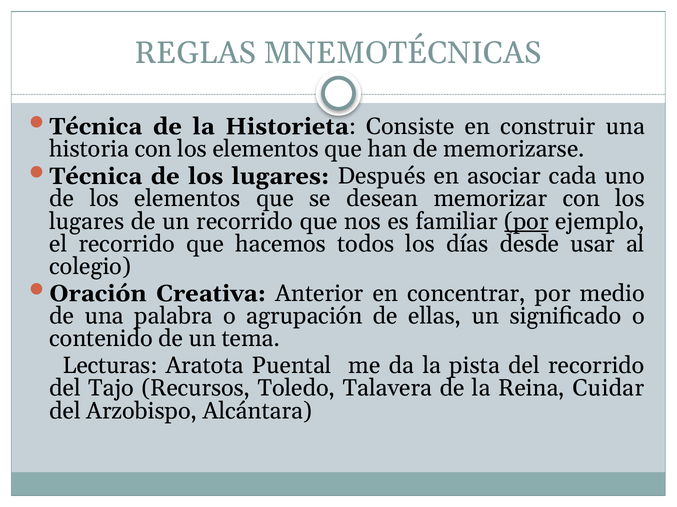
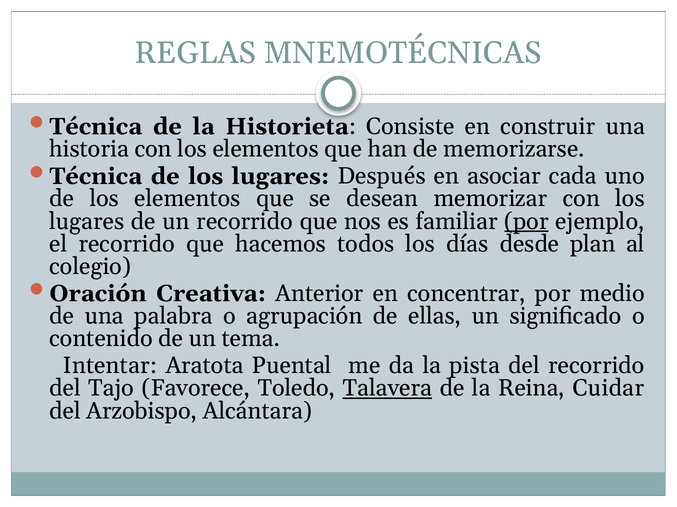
usar: usar -> plan
Lecturas: Lecturas -> Intentar
Recursos: Recursos -> Favorece
Talavera underline: none -> present
